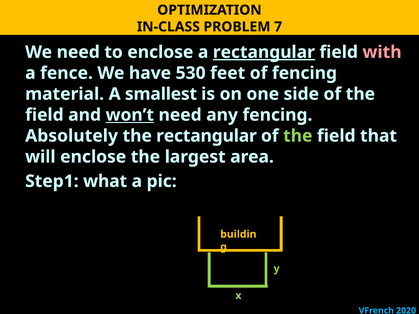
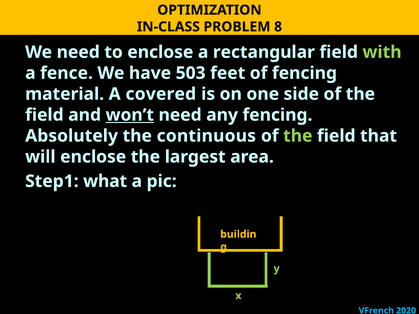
7: 7 -> 8
rectangular at (264, 52) underline: present -> none
with colour: pink -> light green
530: 530 -> 503
smallest: smallest -> covered
the rectangular: rectangular -> continuous
